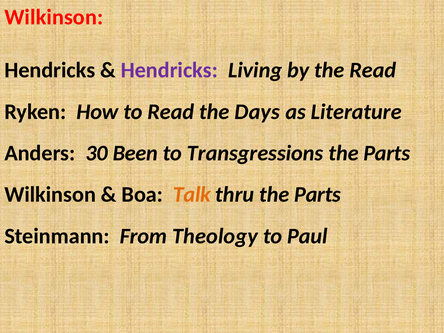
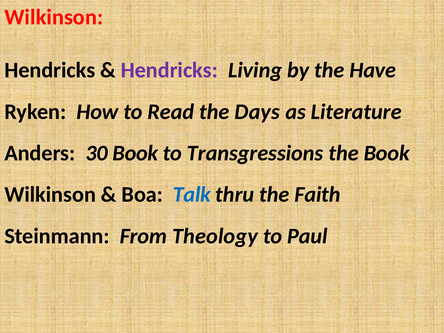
the Read: Read -> Have
30 Been: Been -> Book
Parts at (387, 153): Parts -> Book
Talk colour: orange -> blue
thru the Parts: Parts -> Faith
